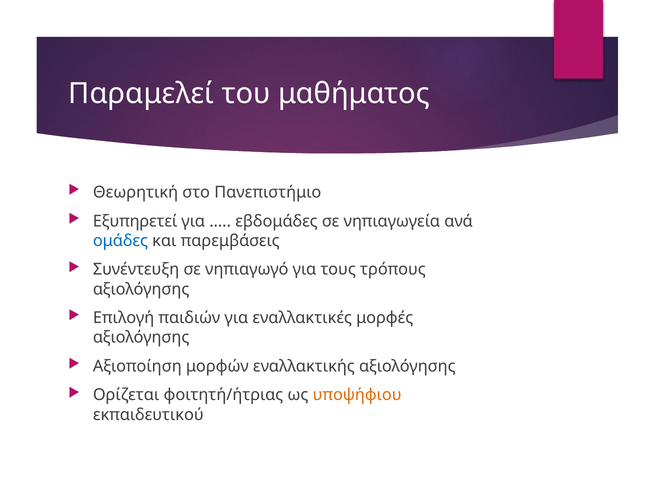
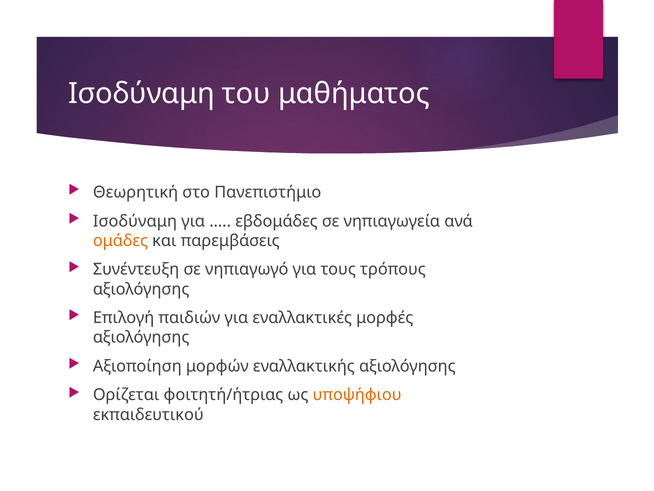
Παραμελεί at (141, 94): Παραμελεί -> Ισοδύναμη
Εξυπηρετεί at (135, 221): Εξυπηρετεί -> Ισοδύναμη
ομάδες colour: blue -> orange
